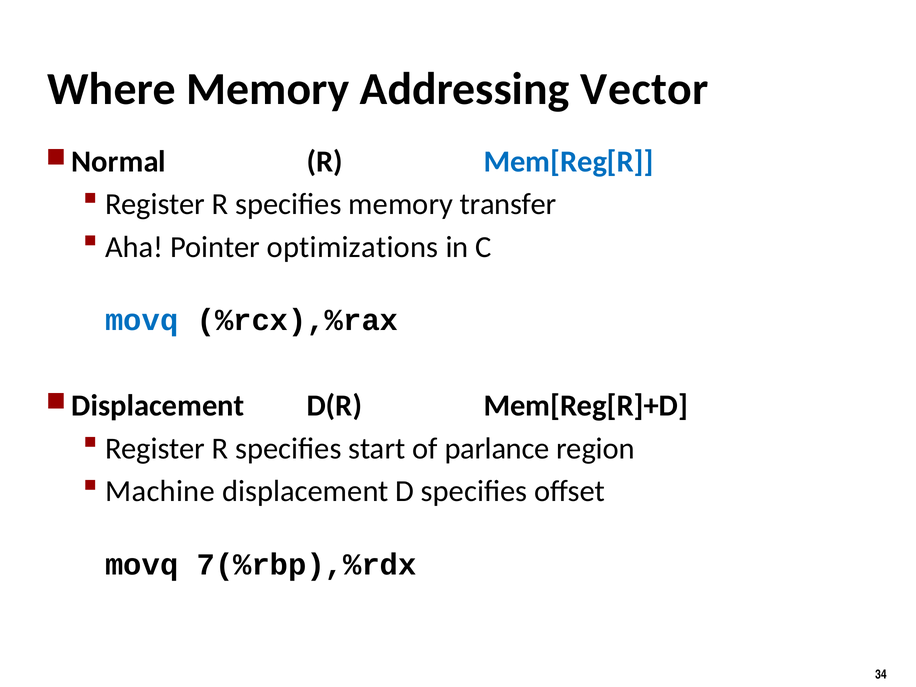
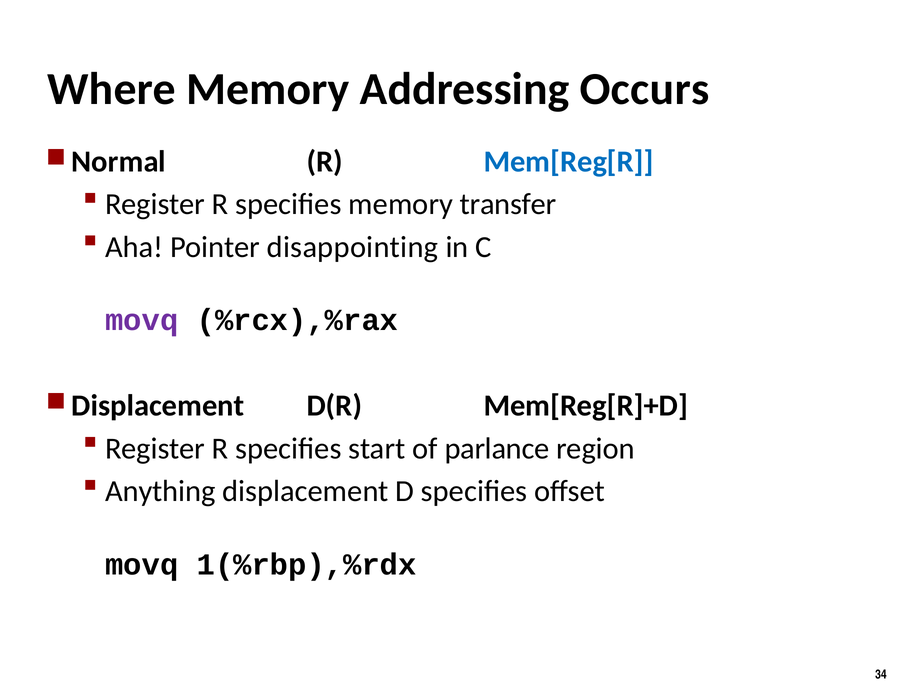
Vector: Vector -> Occurs
optimizations: optimizations -> disappointing
movq at (142, 320) colour: blue -> purple
Machine: Machine -> Anything
7(%rbp),%rdx: 7(%rbp),%rdx -> 1(%rbp),%rdx
